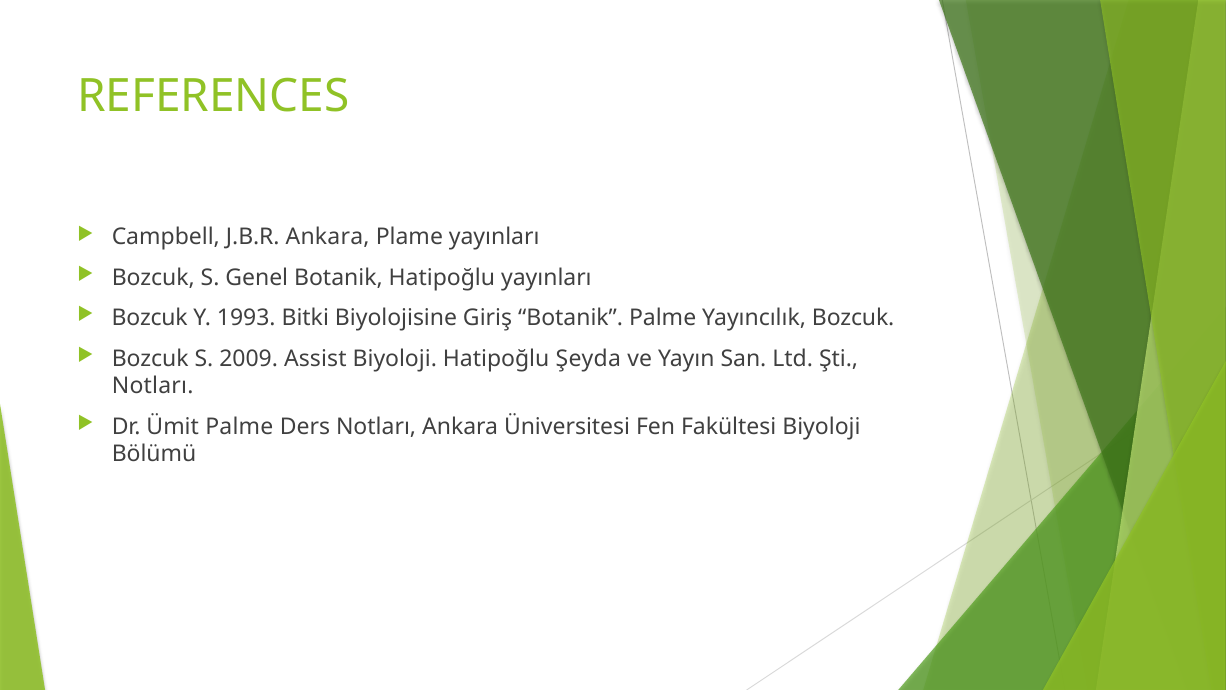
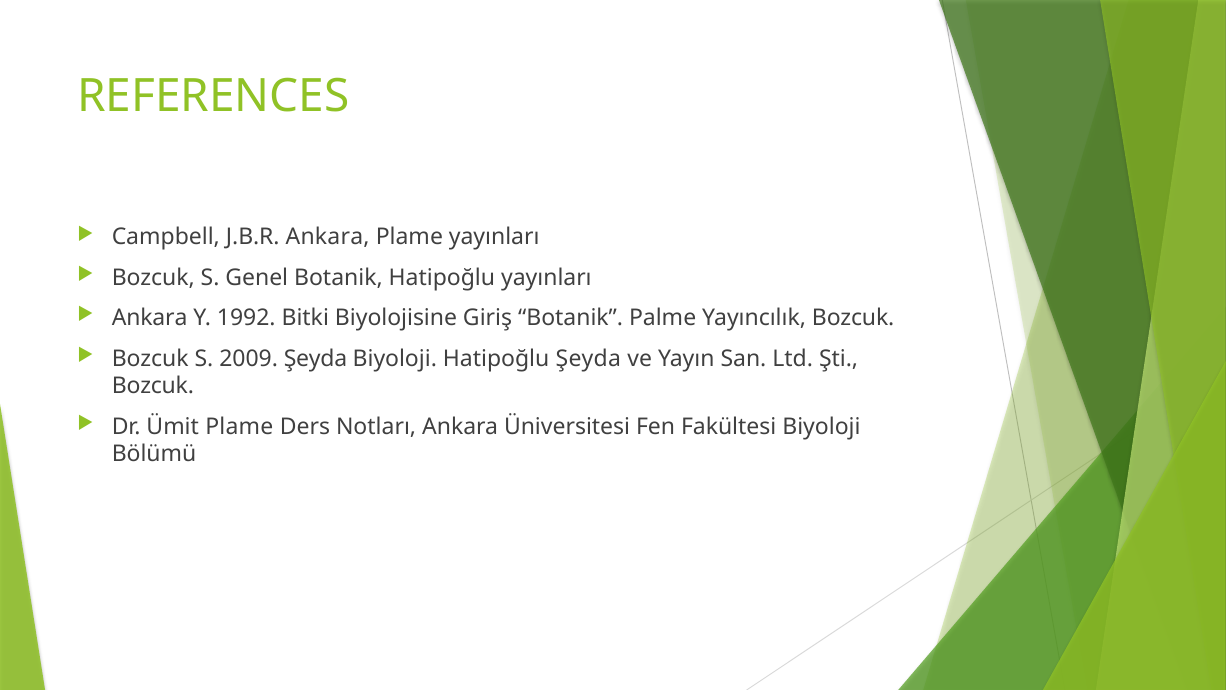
Bozcuk at (150, 318): Bozcuk -> Ankara
1993: 1993 -> 1992
2009 Assist: Assist -> Şeyda
Notları at (153, 386): Notları -> Bozcuk
Ümit Palme: Palme -> Plame
